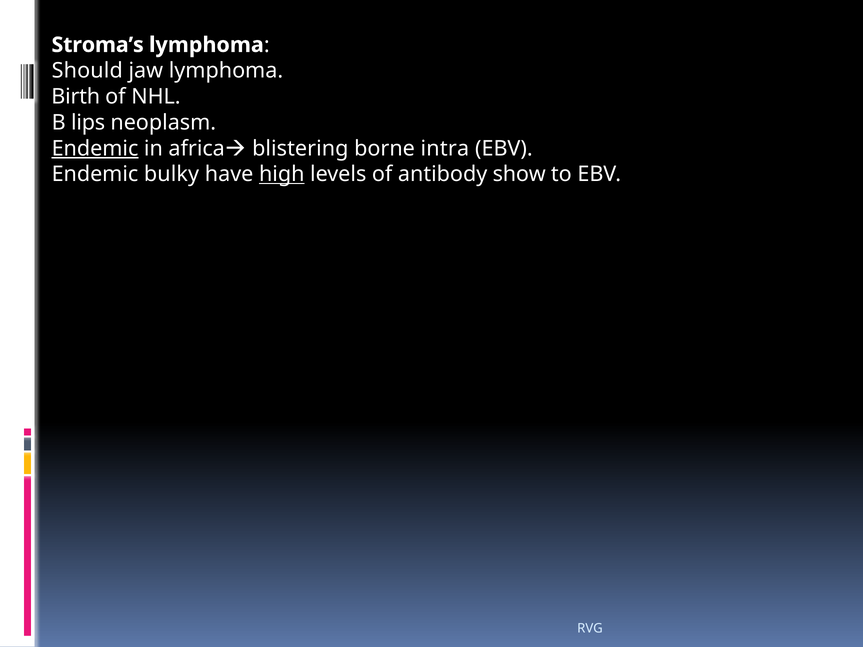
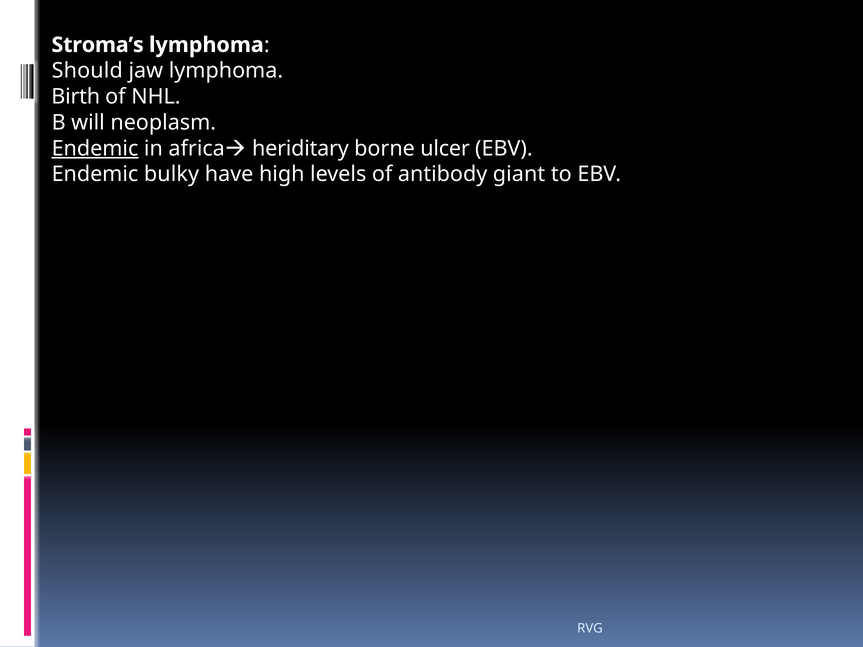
lips: lips -> will
blistering: blistering -> heriditary
intra: intra -> ulcer
high underline: present -> none
show: show -> giant
